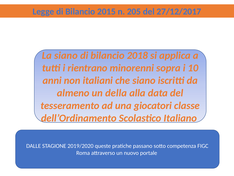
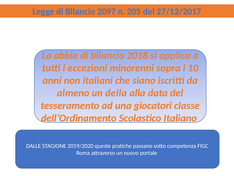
2015: 2015 -> 2097
La siano: siano -> abbia
rientrano: rientrano -> eccezioni
